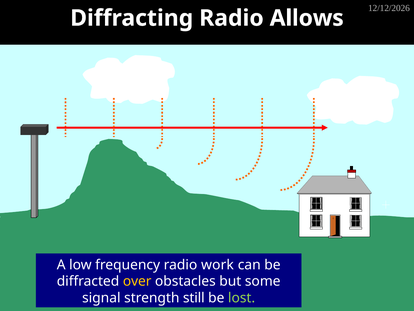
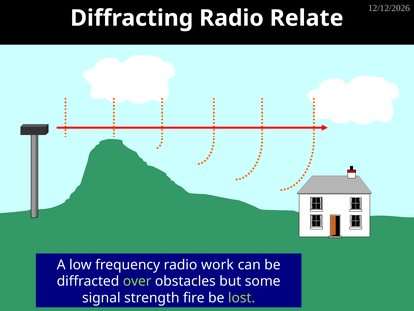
Allows: Allows -> Relate
over colour: yellow -> light green
still: still -> fire
